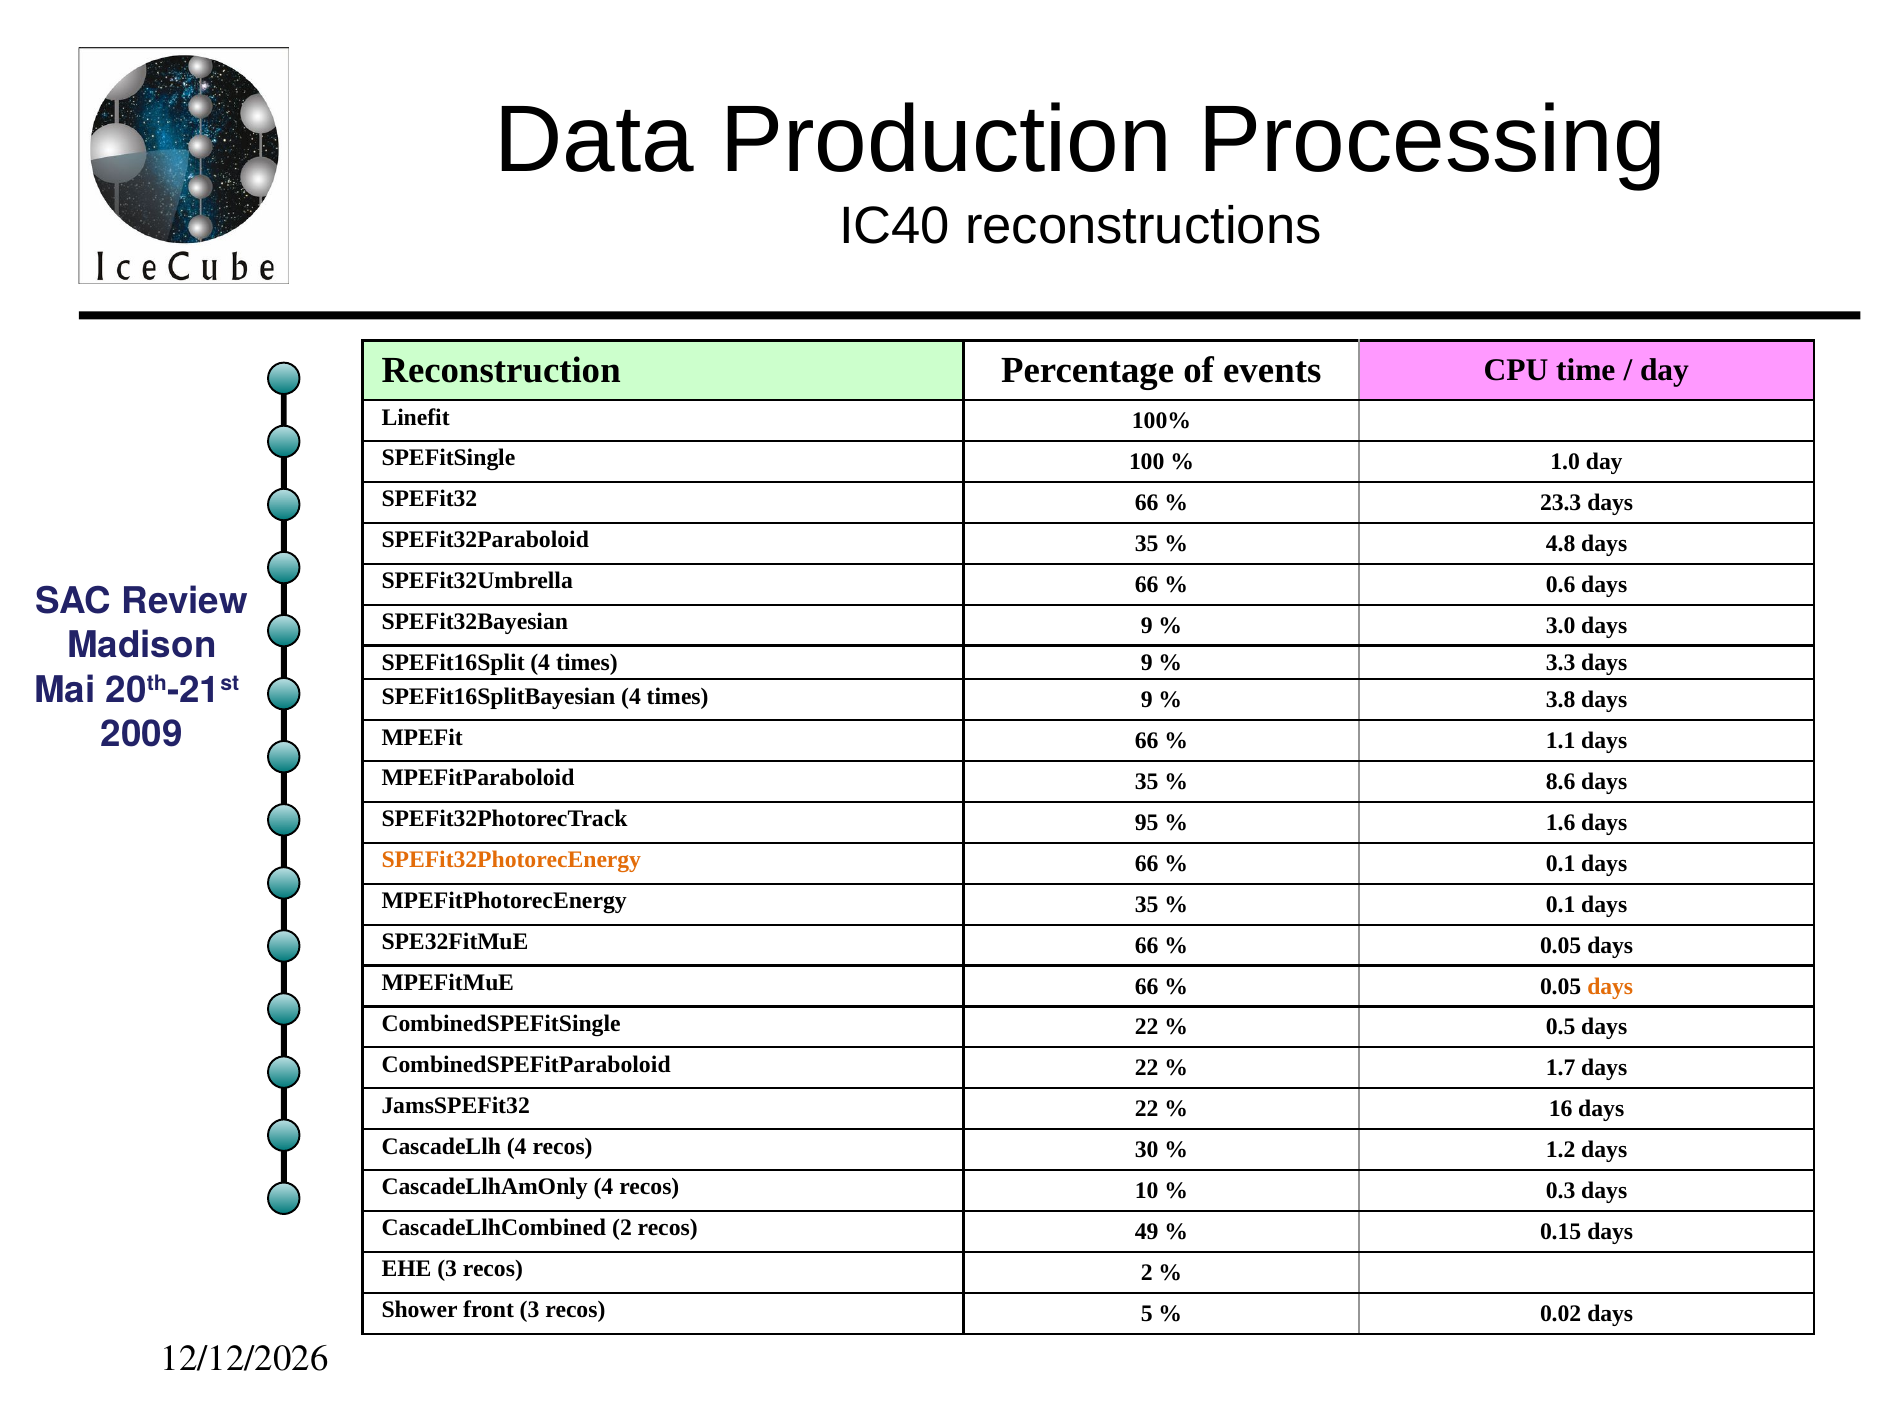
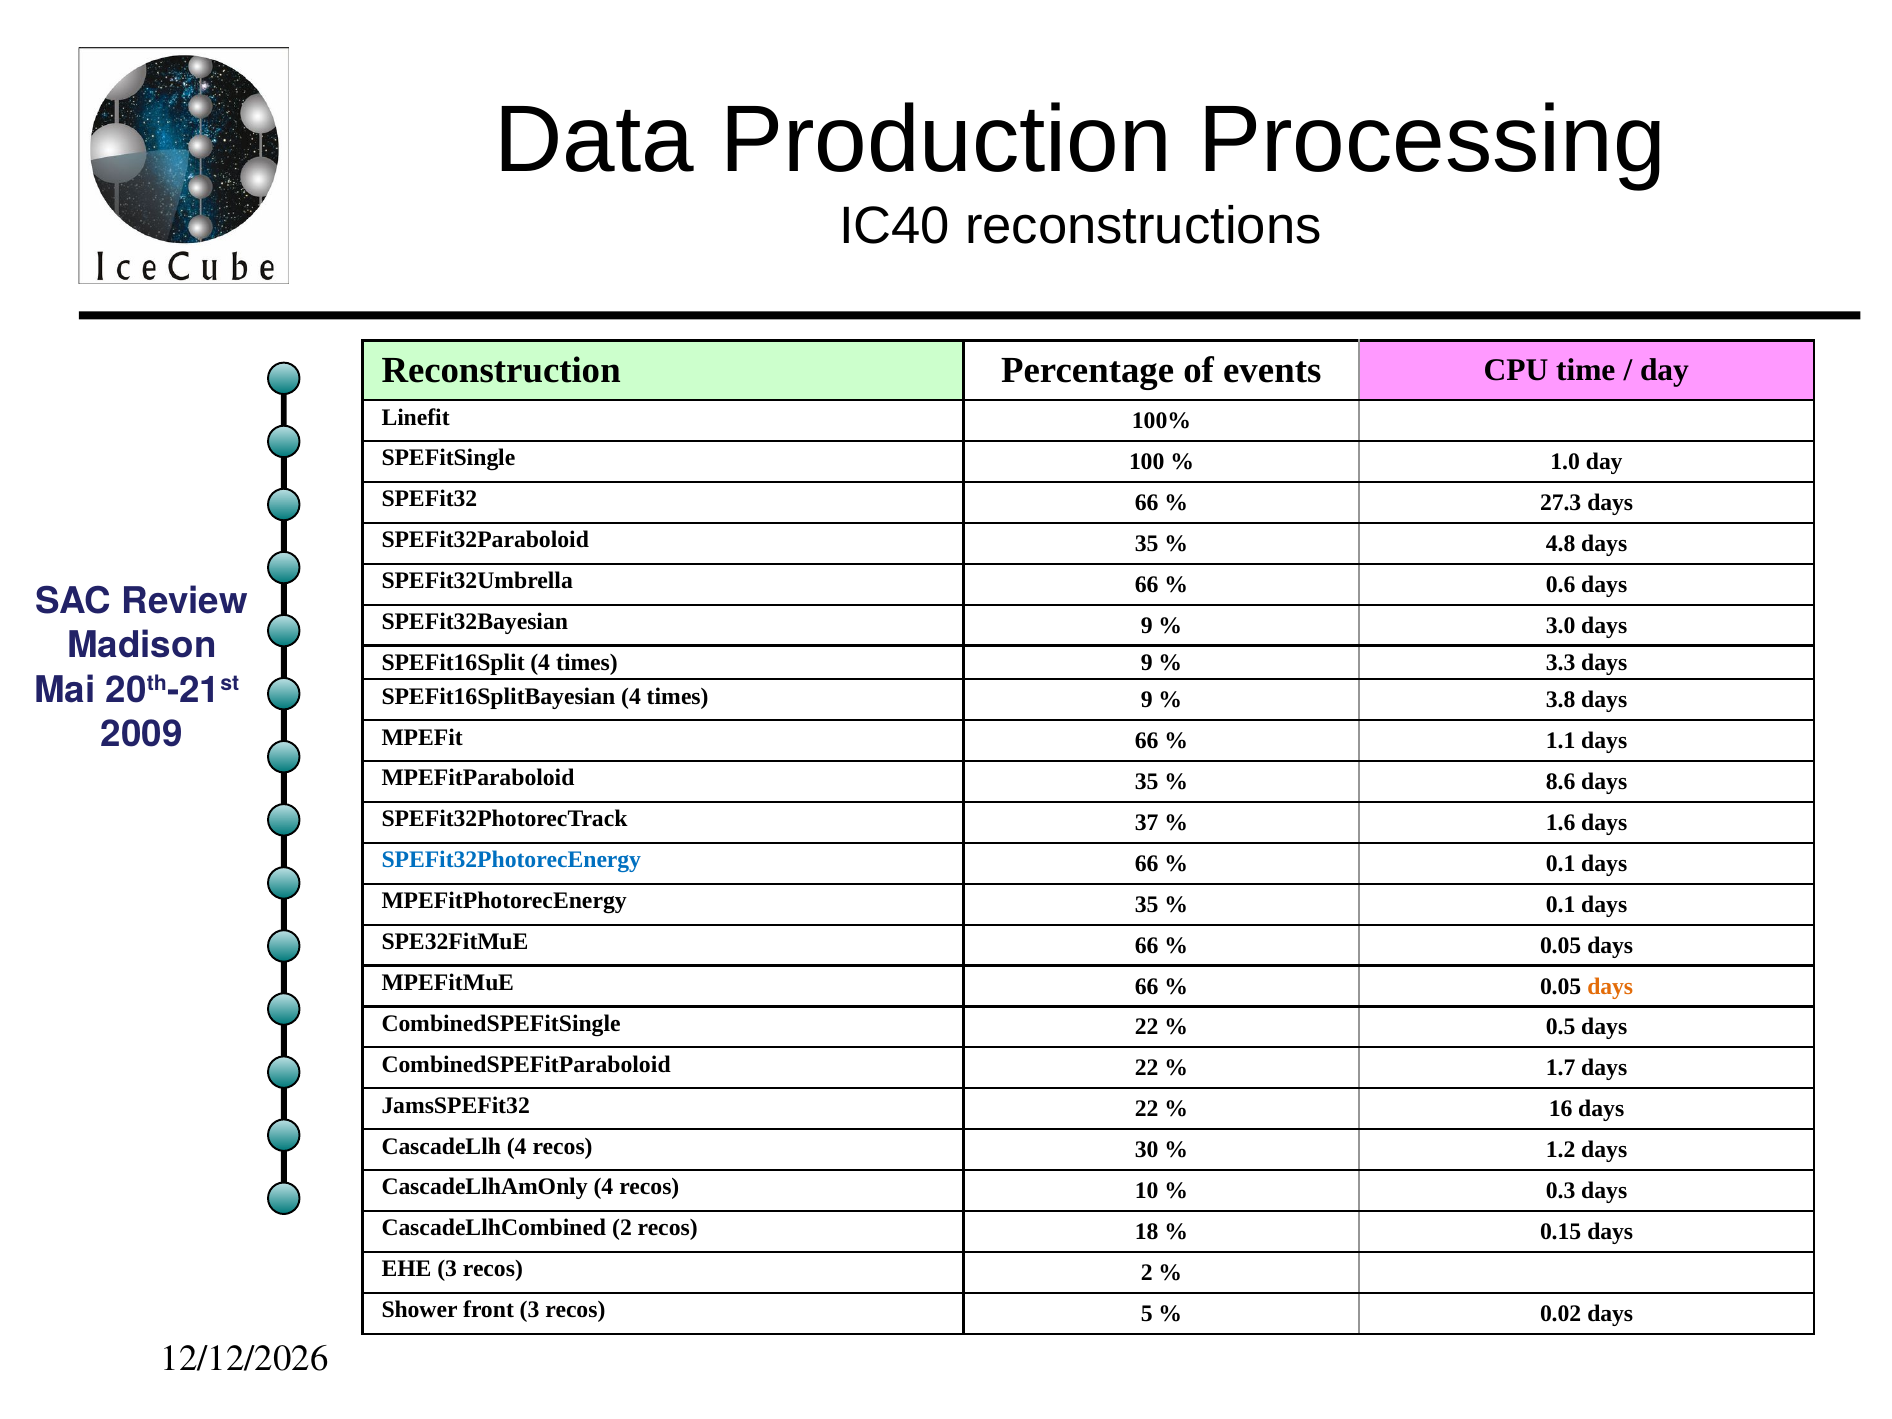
23.3: 23.3 -> 27.3
95: 95 -> 37
SPEFit32PhotorecEnergy colour: orange -> blue
49: 49 -> 18
